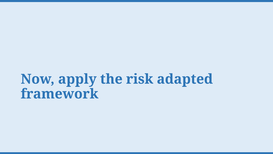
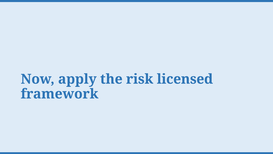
adapted: adapted -> licensed
